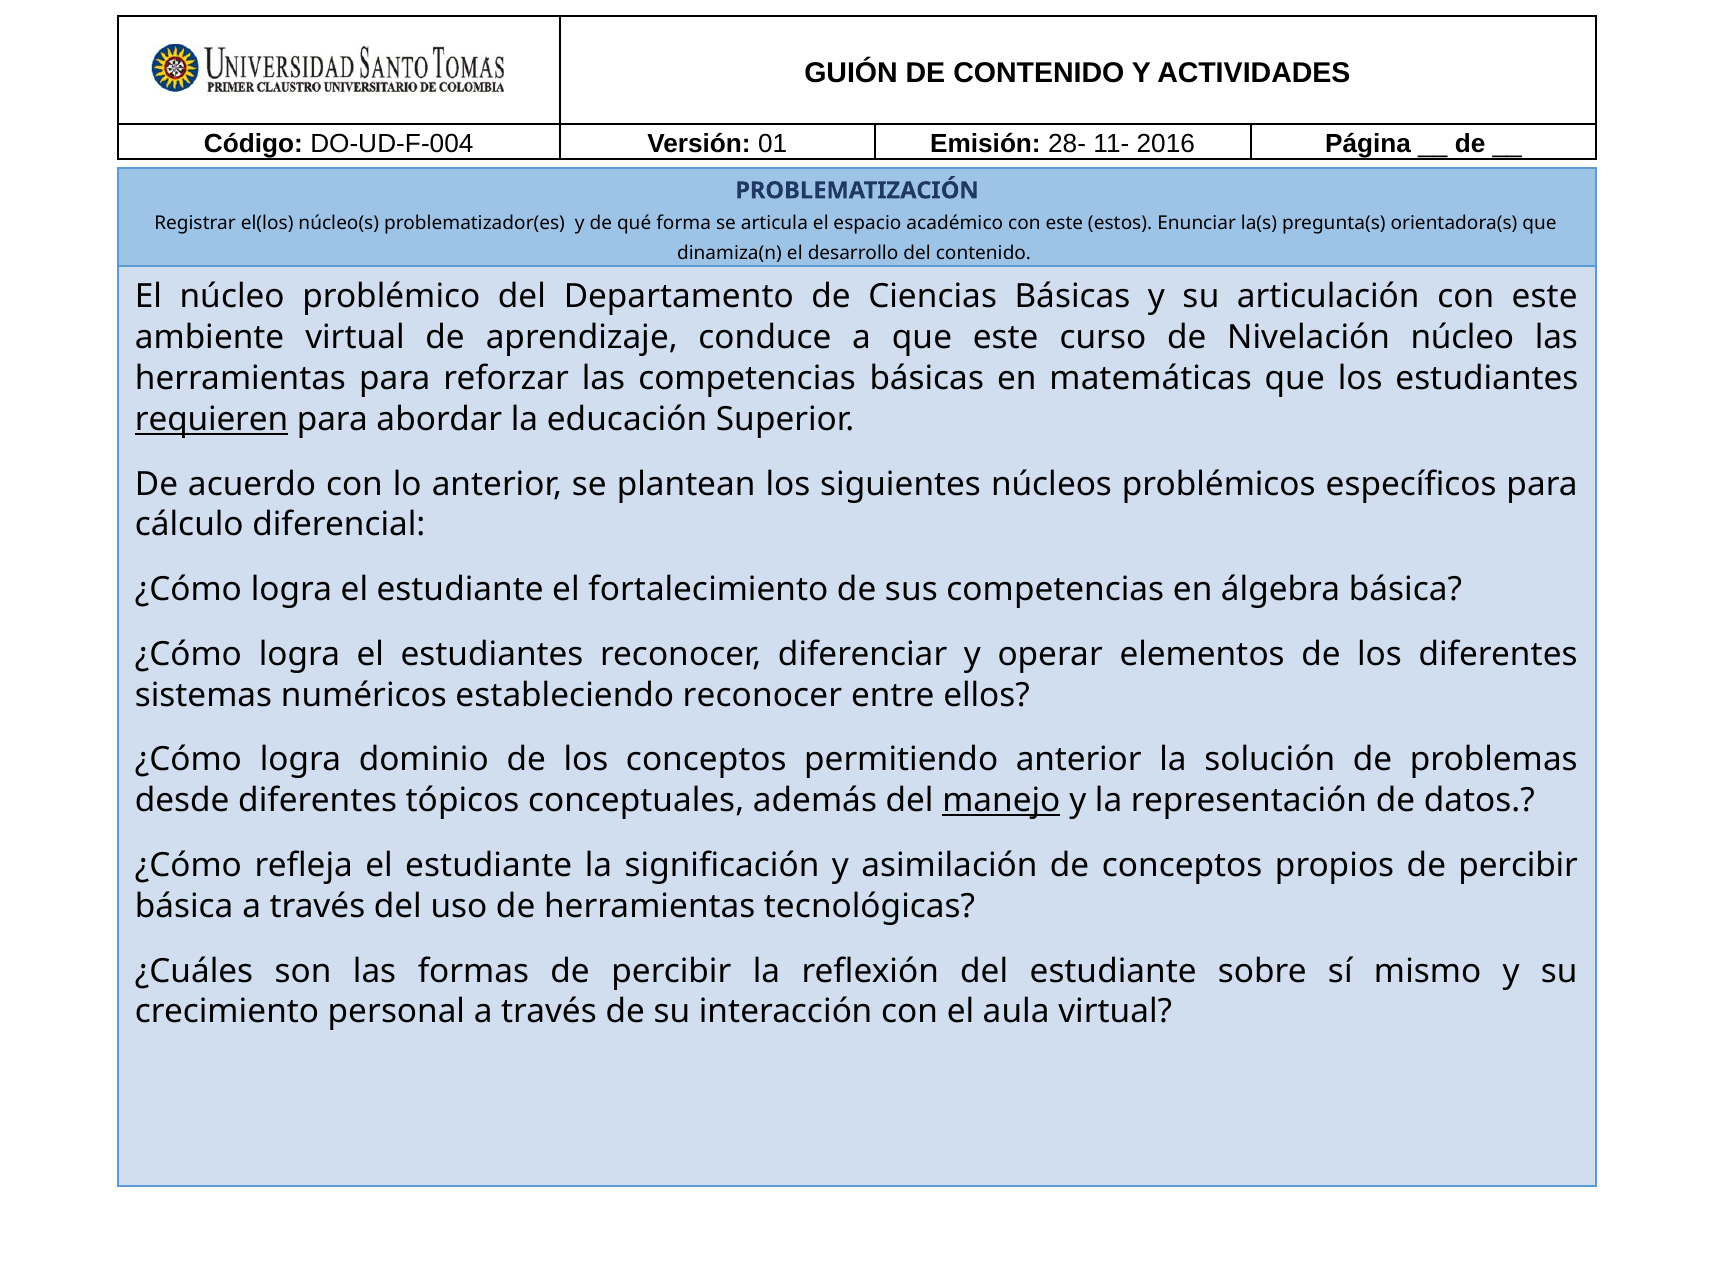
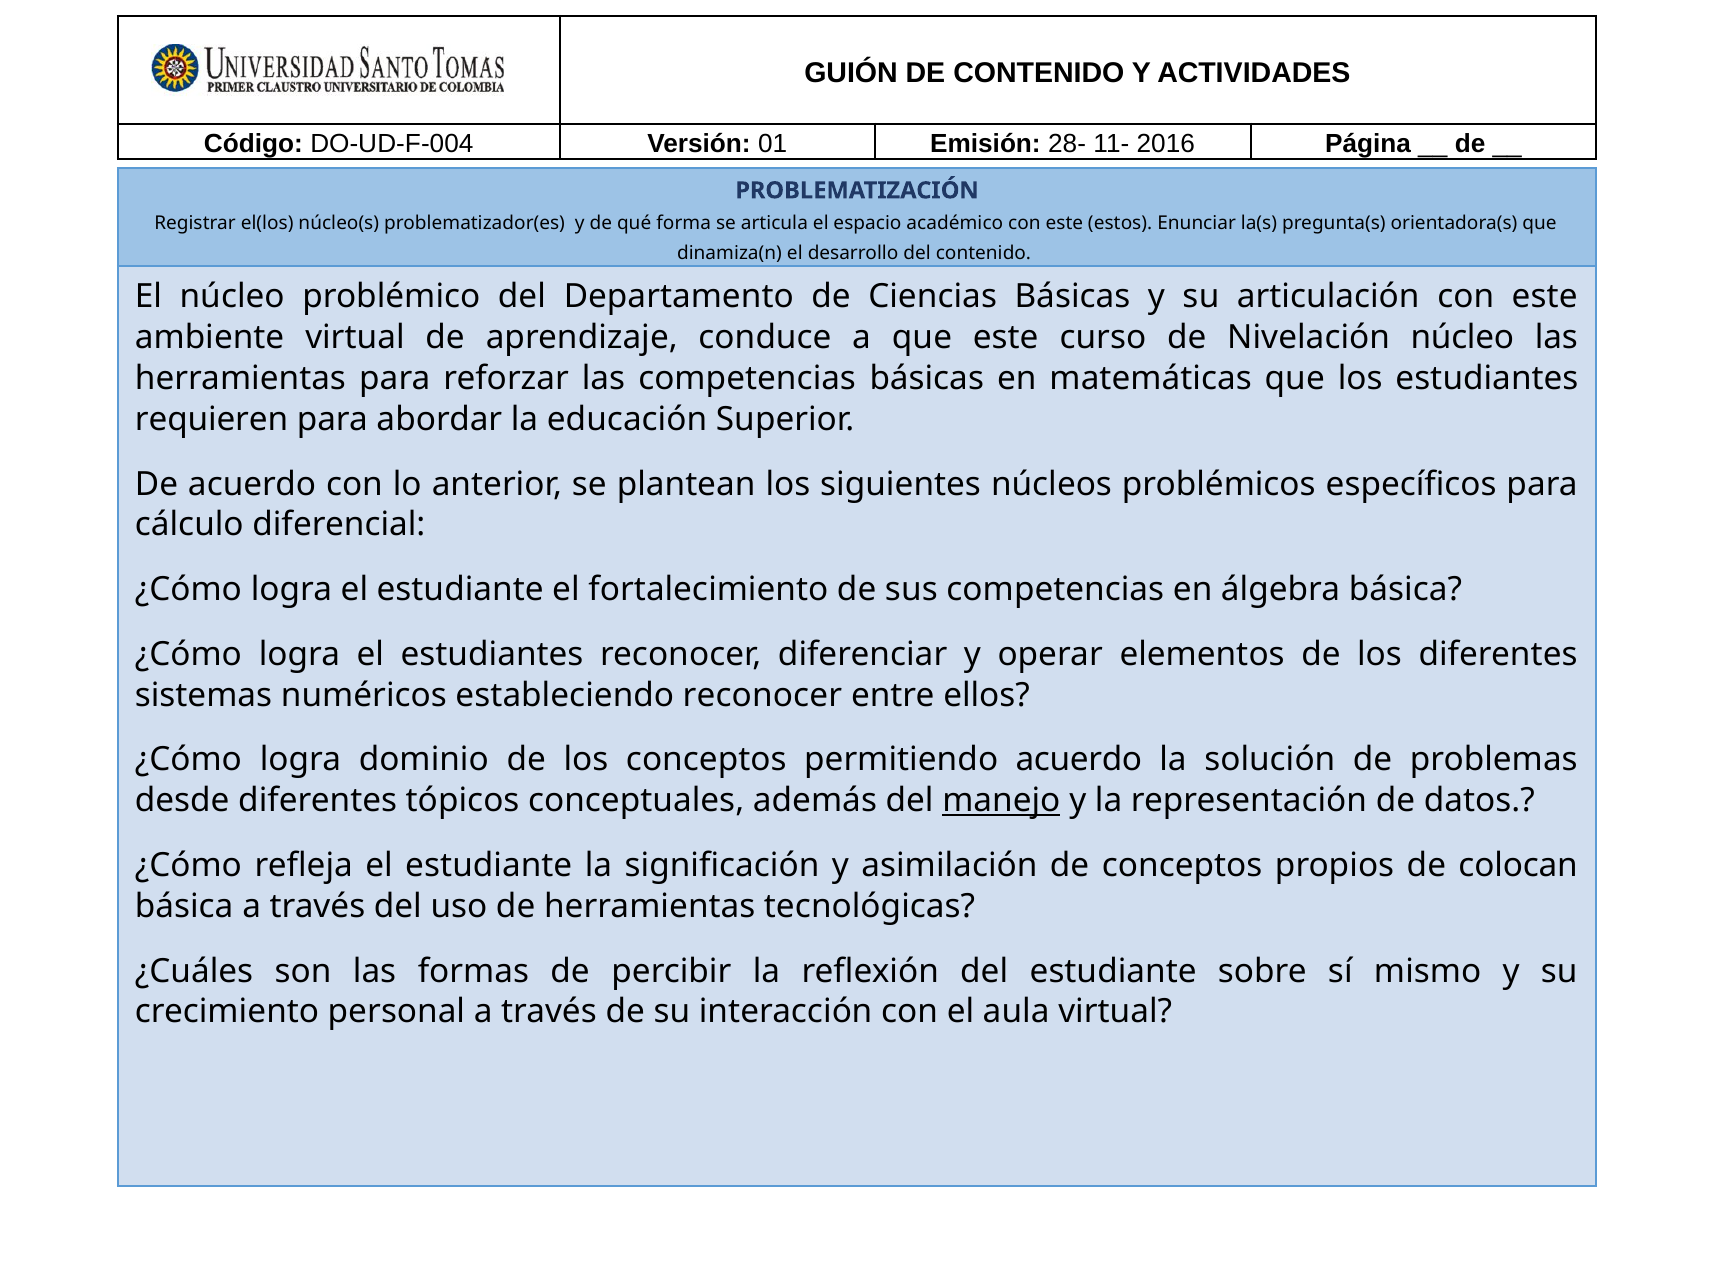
requieren underline: present -> none
permitiendo anterior: anterior -> acuerdo
propios de percibir: percibir -> colocan
